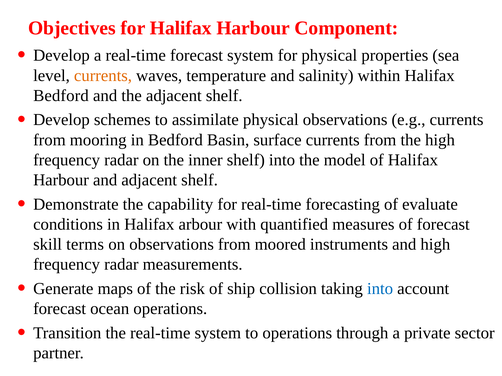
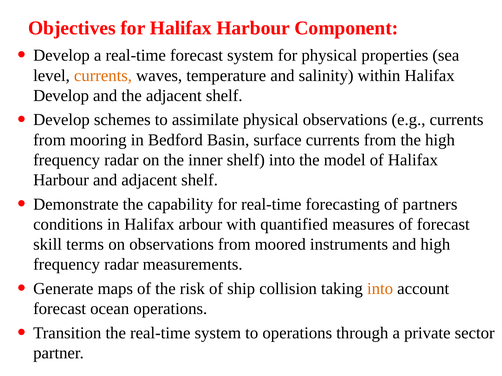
Bedford at (61, 96): Bedford -> Develop
evaluate: evaluate -> partners
into at (380, 289) colour: blue -> orange
